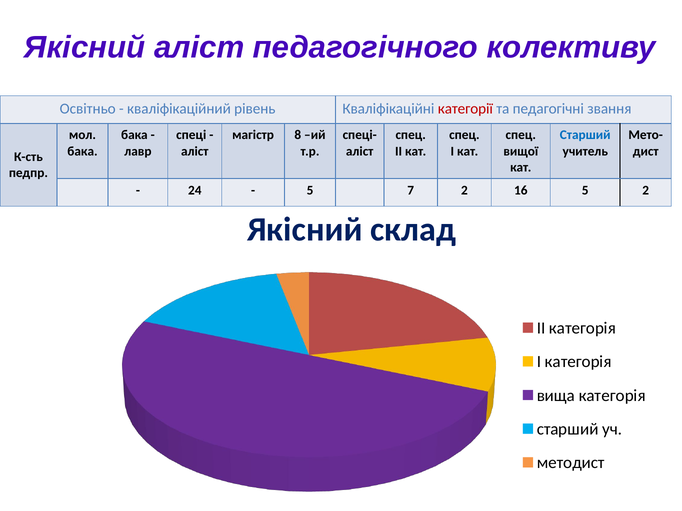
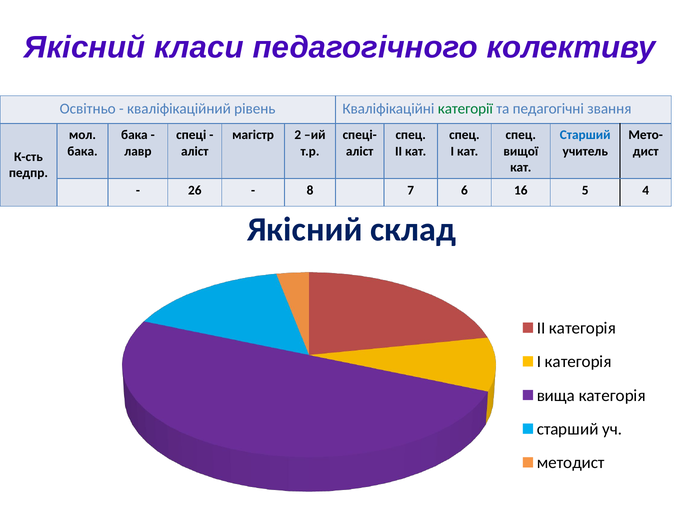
Якісний аліст: аліст -> класи
категорії colour: red -> green
8: 8 -> 2
24: 24 -> 26
5 at (310, 190): 5 -> 8
7 2: 2 -> 6
5 2: 2 -> 4
